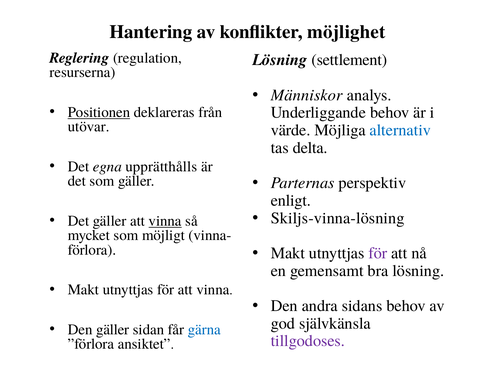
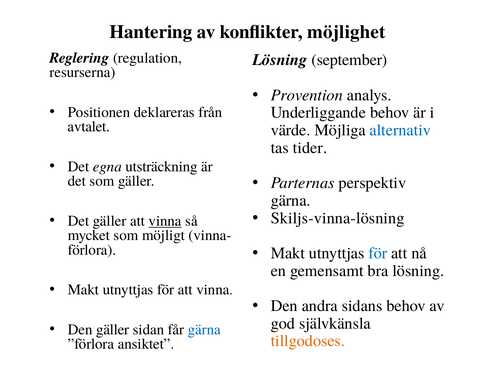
settlement: settlement -> september
Människor: Människor -> Provention
Positionen underline: present -> none
utövar: utövar -> avtalet
delta: delta -> tider
upprätthålls: upprätthålls -> utsträckning
enligt at (291, 200): enligt -> gärna
för at (378, 253) colour: purple -> blue
tillgodoses colour: purple -> orange
